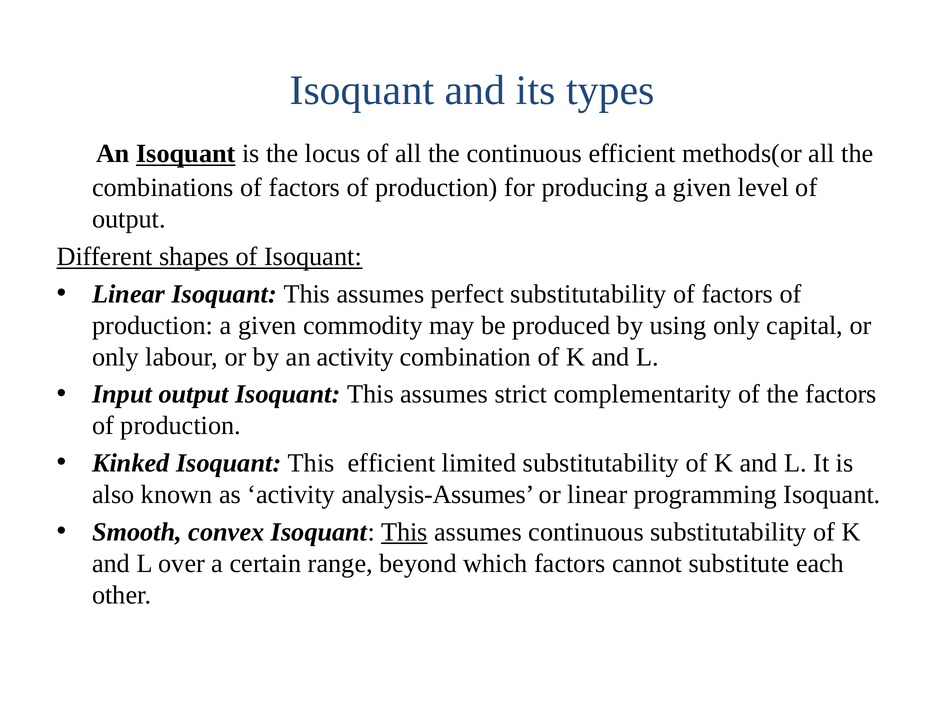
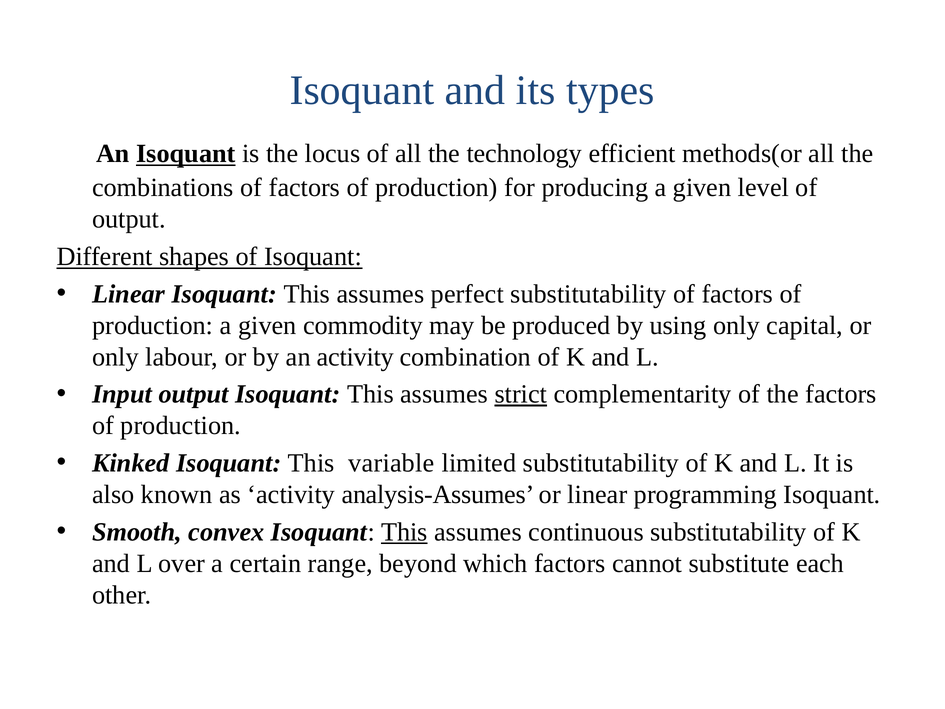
the continuous: continuous -> technology
strict underline: none -> present
This efficient: efficient -> variable
